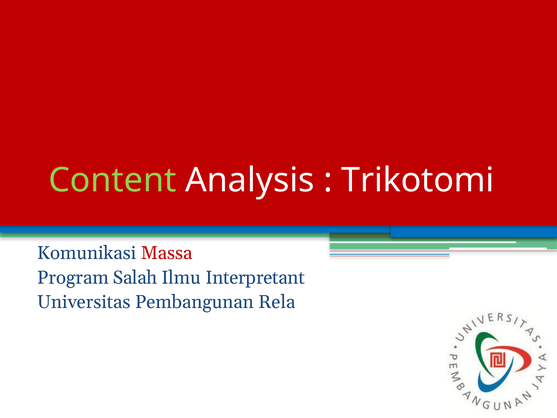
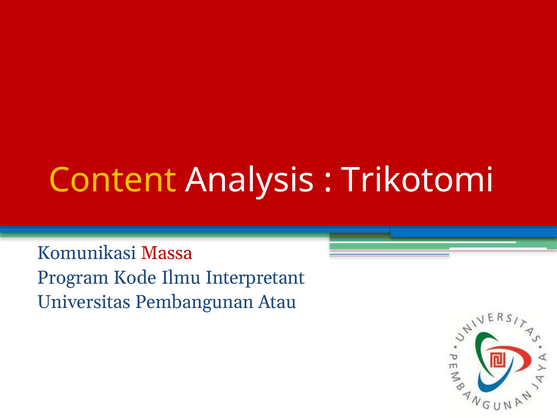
Content colour: light green -> yellow
Salah: Salah -> Kode
Rela: Rela -> Atau
